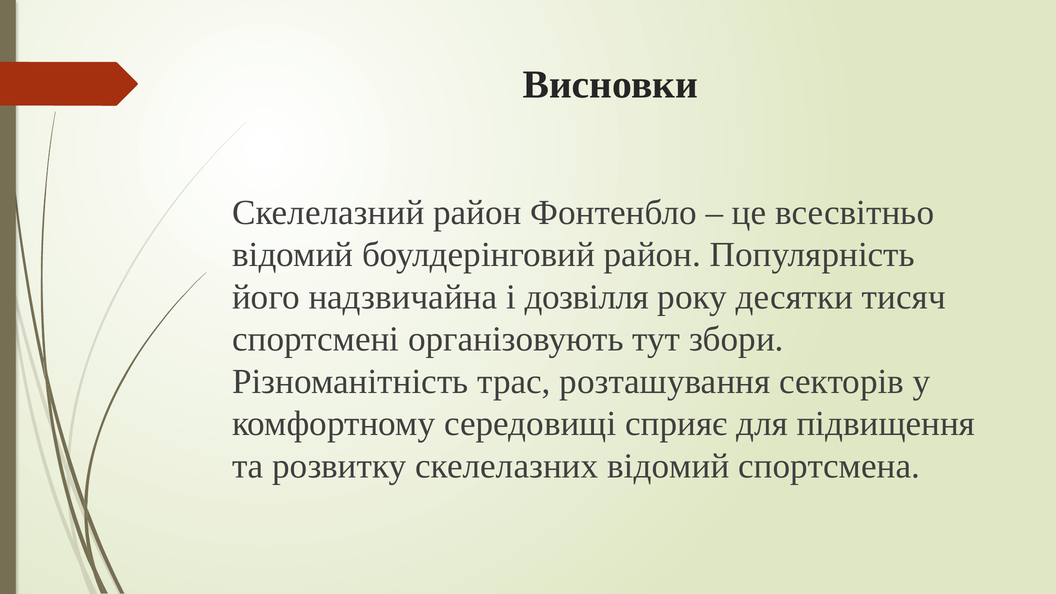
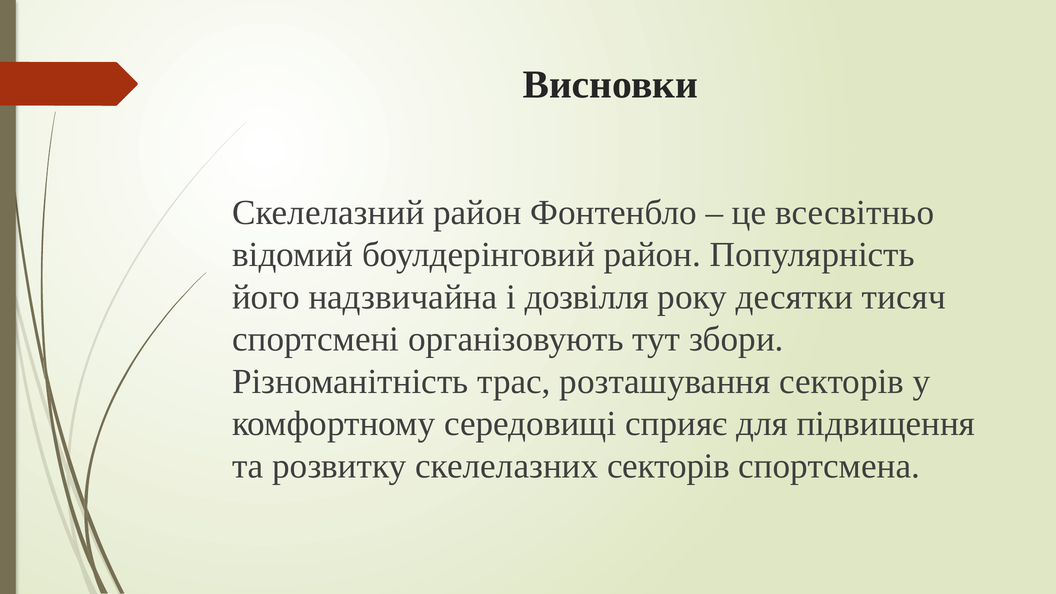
скелелазних відомий: відомий -> секторів
